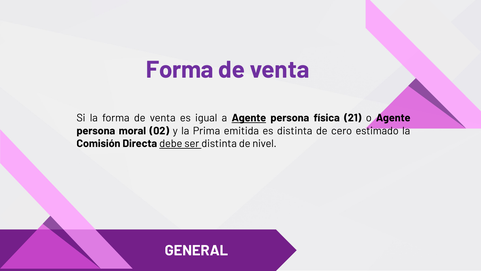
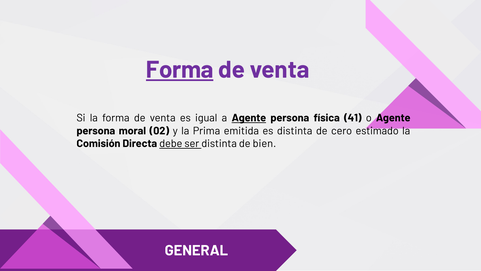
Forma at (180, 70) underline: none -> present
21: 21 -> 41
nivel: nivel -> bien
